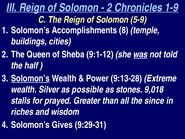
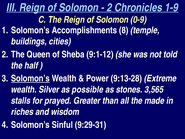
5-9: 5-9 -> 0-9
was underline: present -> none
9,018: 9,018 -> 3,565
since: since -> made
Gives: Gives -> Sinful
